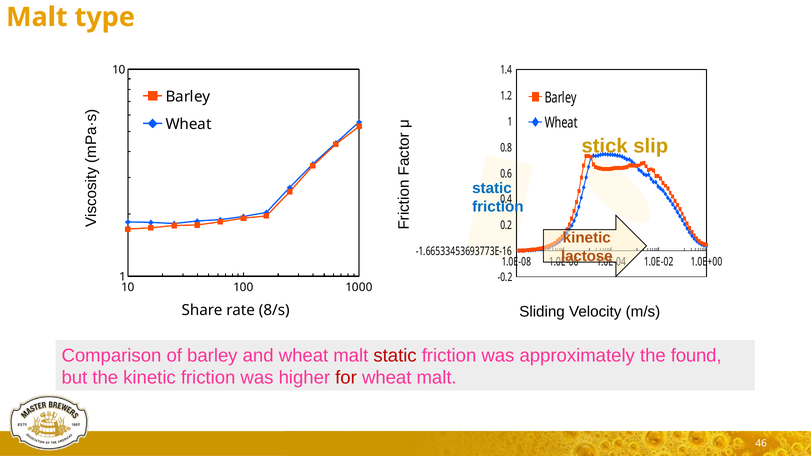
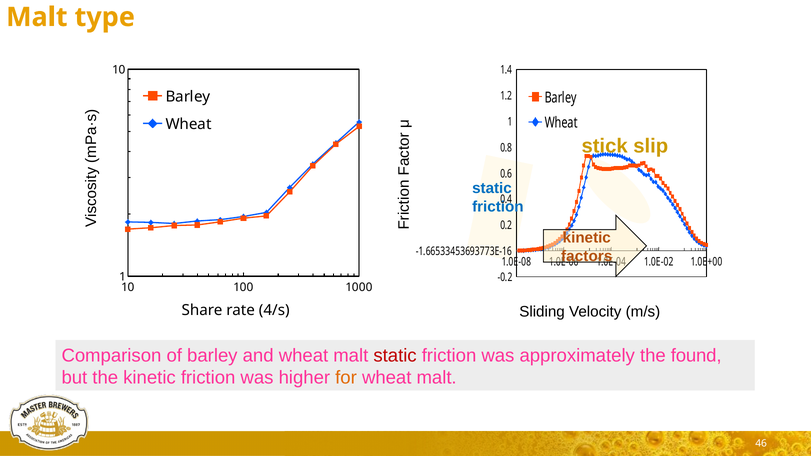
lactose: lactose -> factors
8/s: 8/s -> 4/s
for colour: red -> orange
